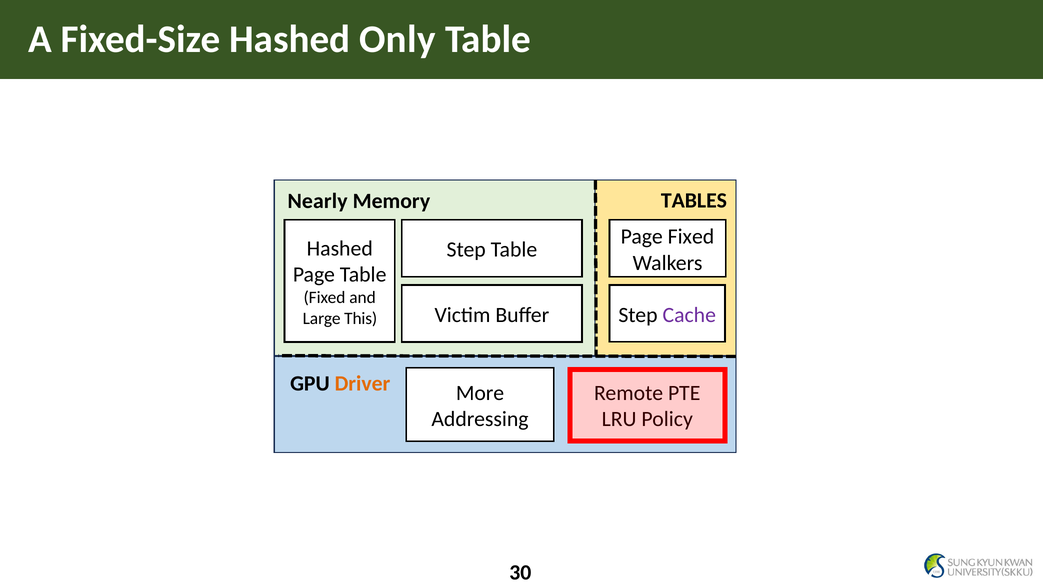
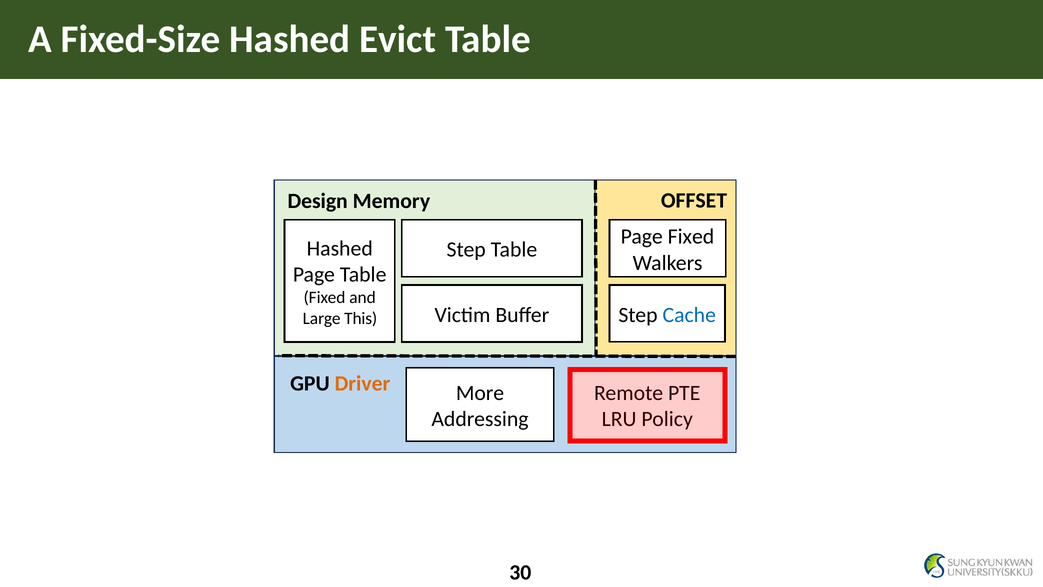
Only: Only -> Evict
Nearly: Nearly -> Design
TABLES: TABLES -> OFFSET
Cache colour: purple -> blue
